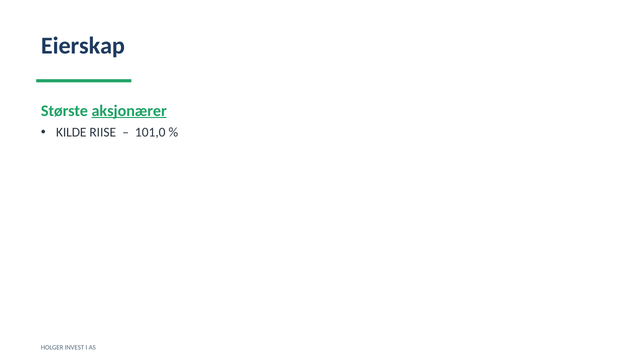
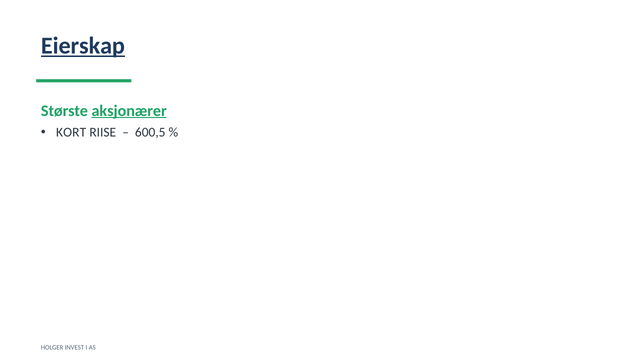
Eierskap underline: none -> present
KILDE: KILDE -> KORT
101,0: 101,0 -> 600,5
